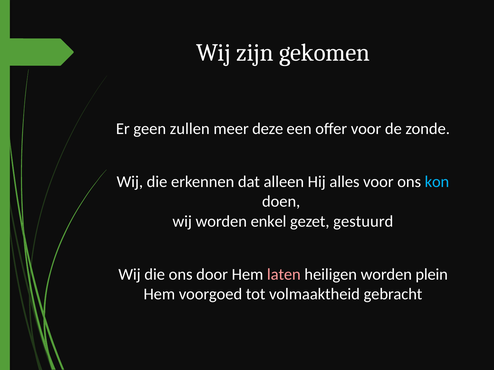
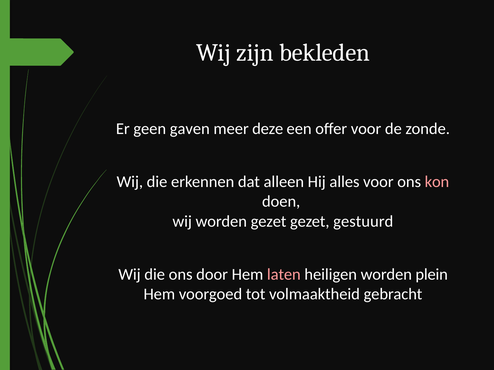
gekomen: gekomen -> bekleden
zullen: zullen -> gaven
kon colour: light blue -> pink
worden enkel: enkel -> gezet
